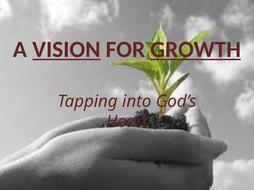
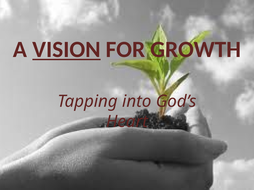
GROWTH underline: present -> none
